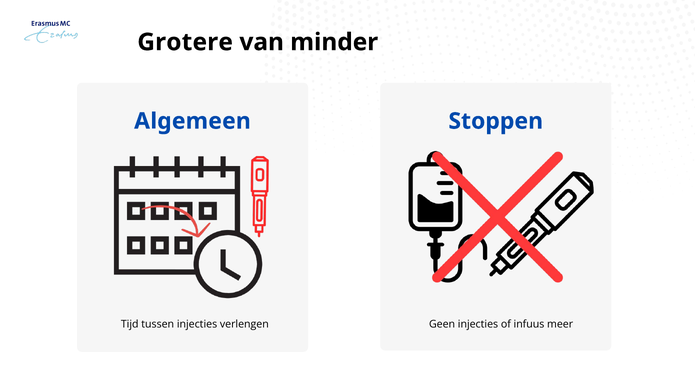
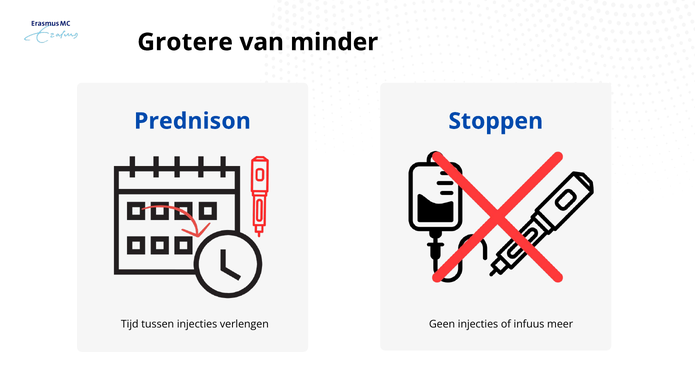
Algemeen: Algemeen -> Prednison
